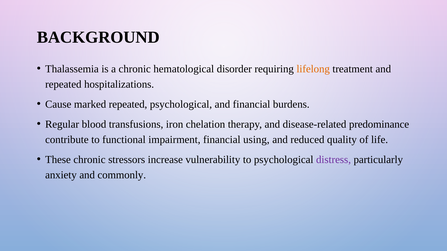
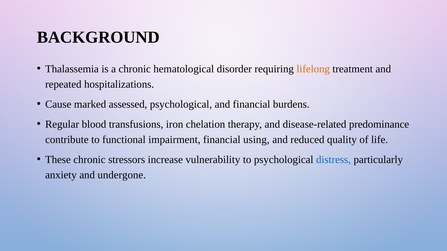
marked repeated: repeated -> assessed
distress colour: purple -> blue
commonly: commonly -> undergone
